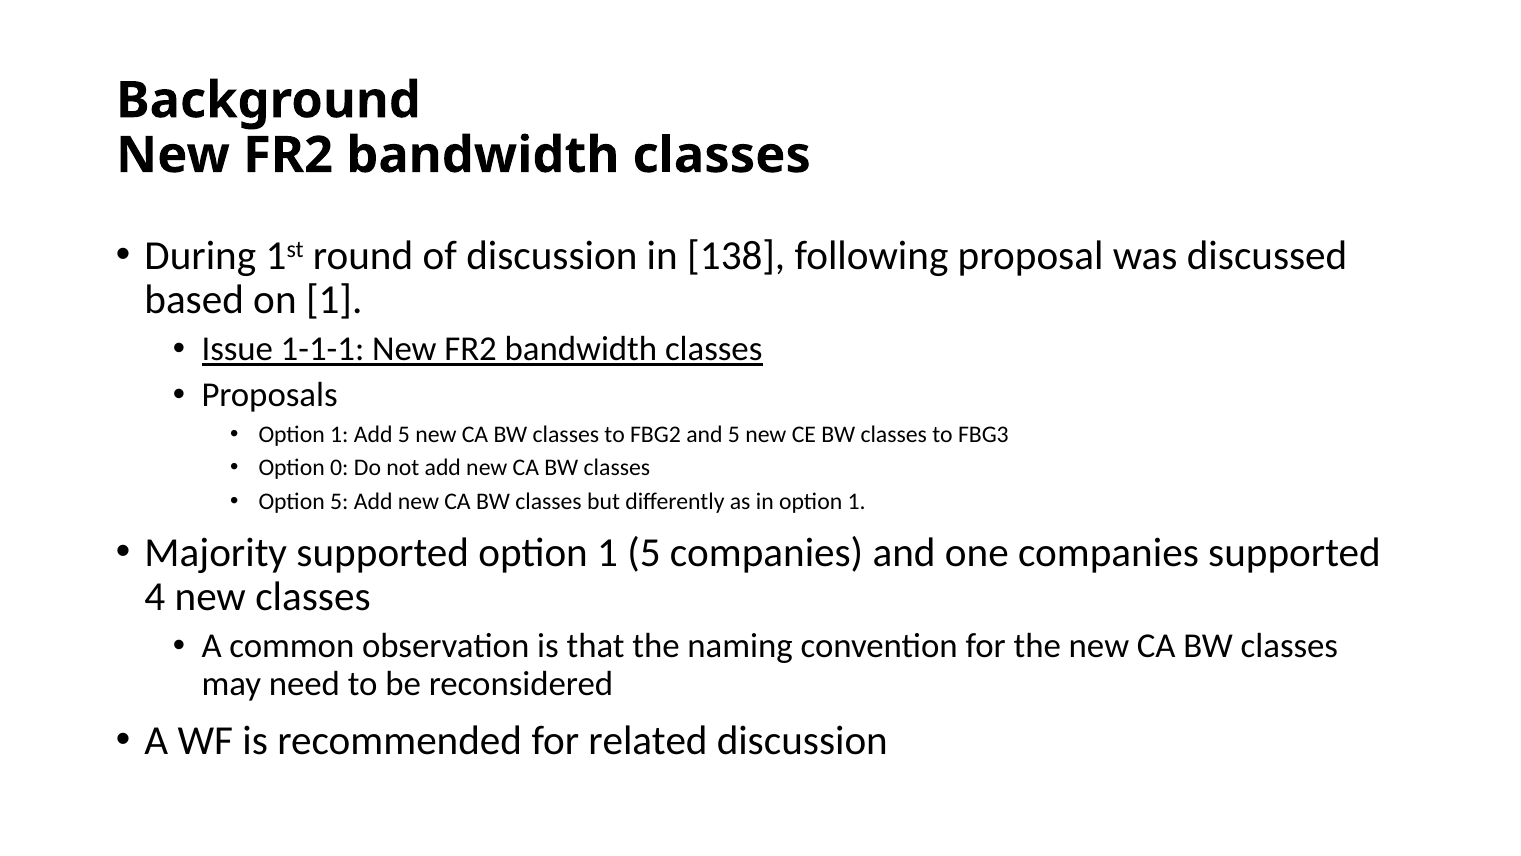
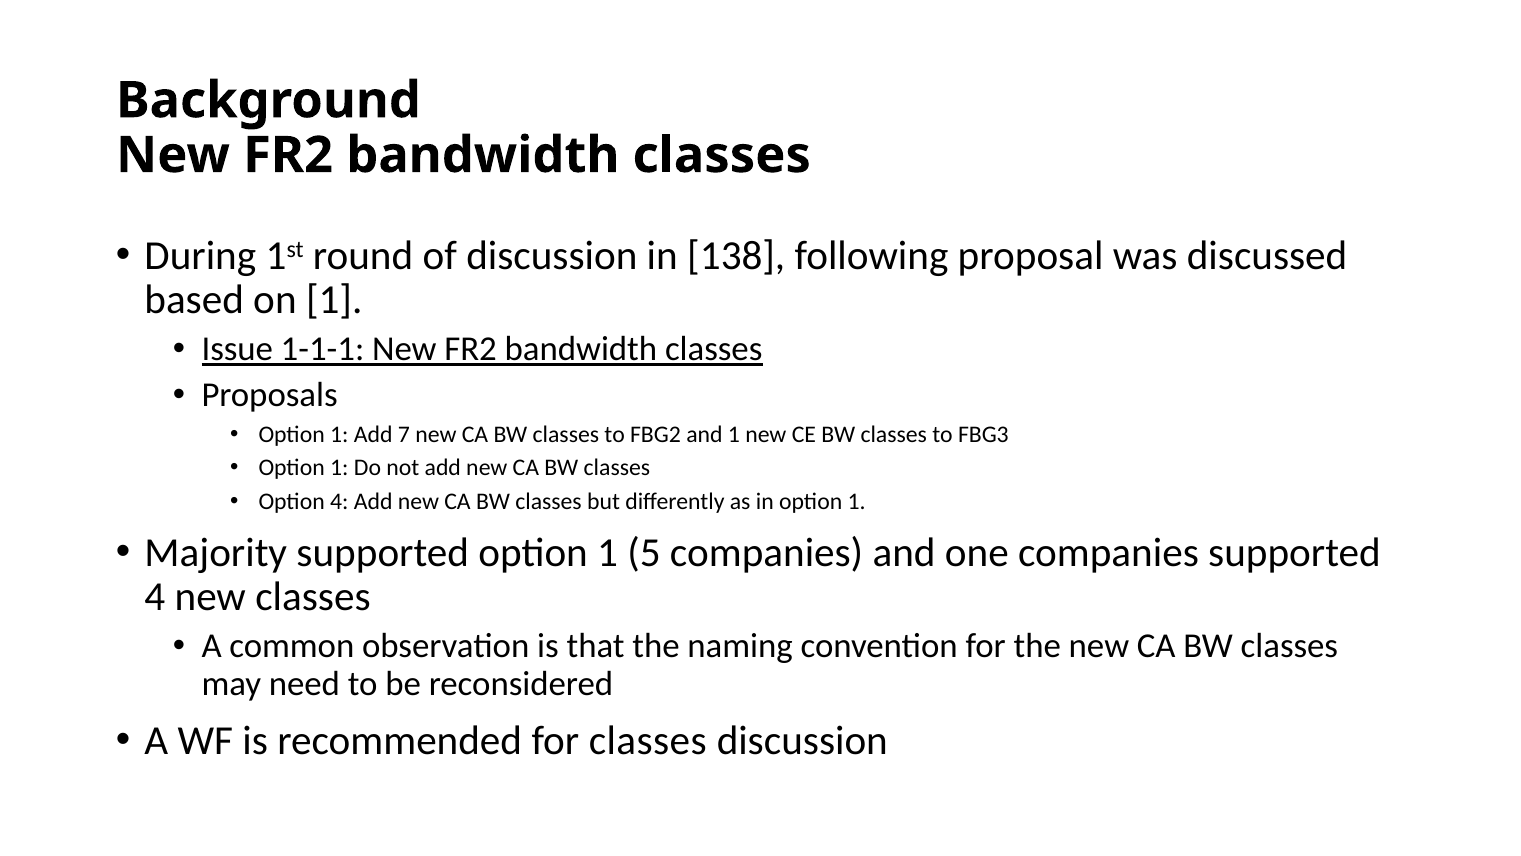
Add 5: 5 -> 7
and 5: 5 -> 1
0 at (339, 468): 0 -> 1
Option 5: 5 -> 4
for related: related -> classes
